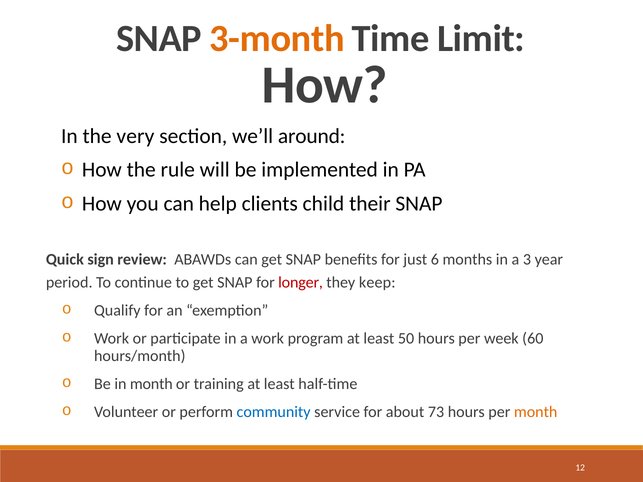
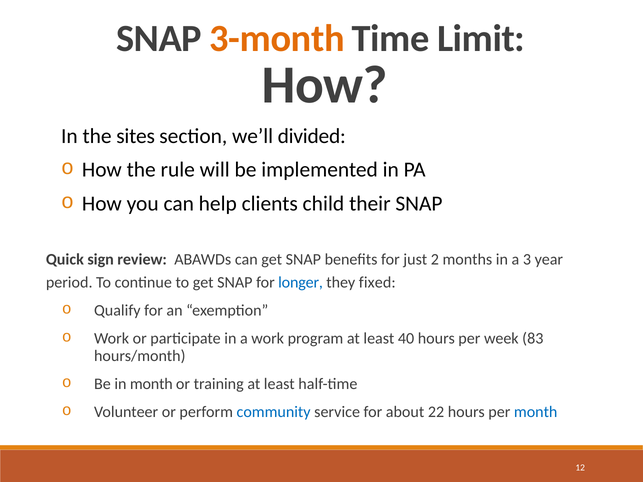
very: very -> sites
around: around -> divided
6: 6 -> 2
longer colour: red -> blue
keep: keep -> fixed
50: 50 -> 40
60: 60 -> 83
73: 73 -> 22
month at (536, 412) colour: orange -> blue
